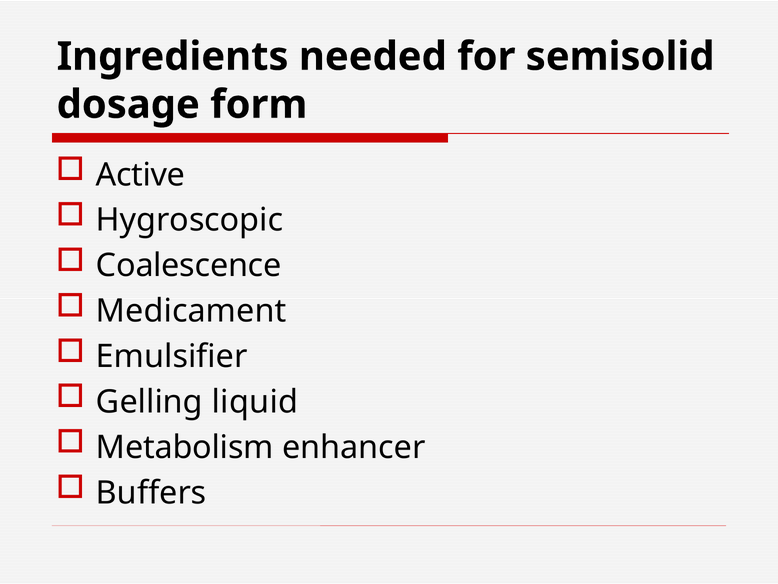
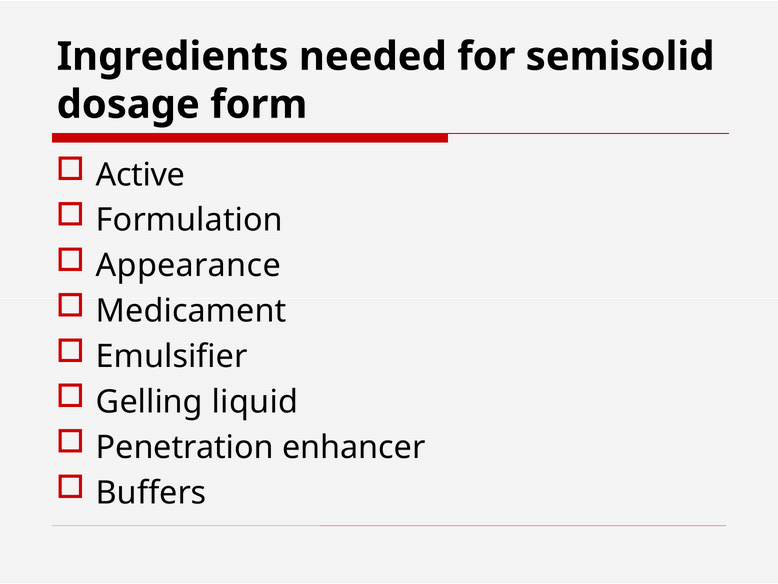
Hygroscopic: Hygroscopic -> Formulation
Coalescence: Coalescence -> Appearance
Metabolism: Metabolism -> Penetration
